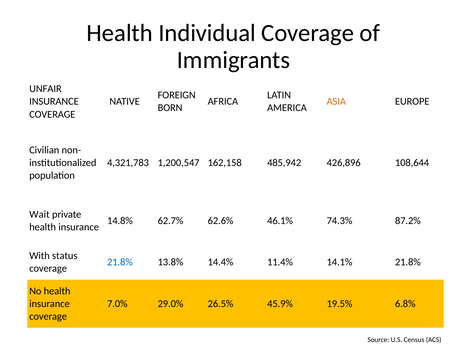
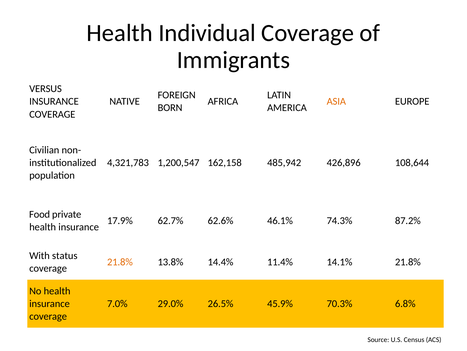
UNFAIR: UNFAIR -> VERSUS
Wait: Wait -> Food
14.8%: 14.8% -> 17.9%
21.8% at (120, 262) colour: blue -> orange
19.5%: 19.5% -> 70.3%
